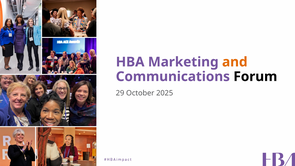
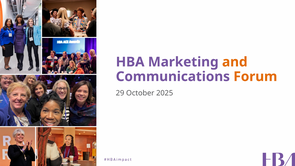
Forum colour: black -> orange
